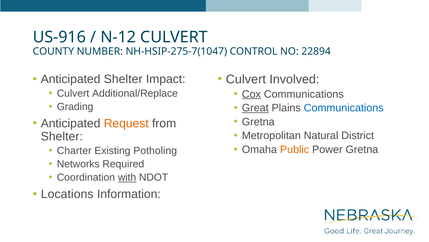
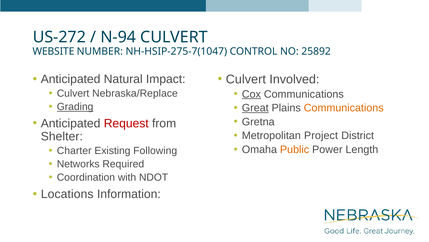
US-916: US-916 -> US-272
N-12: N-12 -> N-94
COUNTY: COUNTY -> WEBSITE
22894: 22894 -> 25892
Anticipated Shelter: Shelter -> Natural
Additional/Replace: Additional/Replace -> Nebraska/Replace
Grading underline: none -> present
Communications at (344, 108) colour: blue -> orange
Request colour: orange -> red
Natural: Natural -> Project
Power Gretna: Gretna -> Length
Potholing: Potholing -> Following
with underline: present -> none
